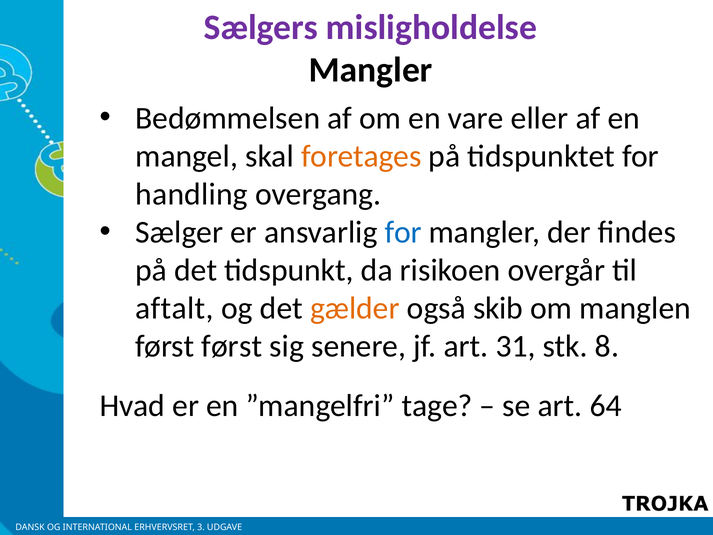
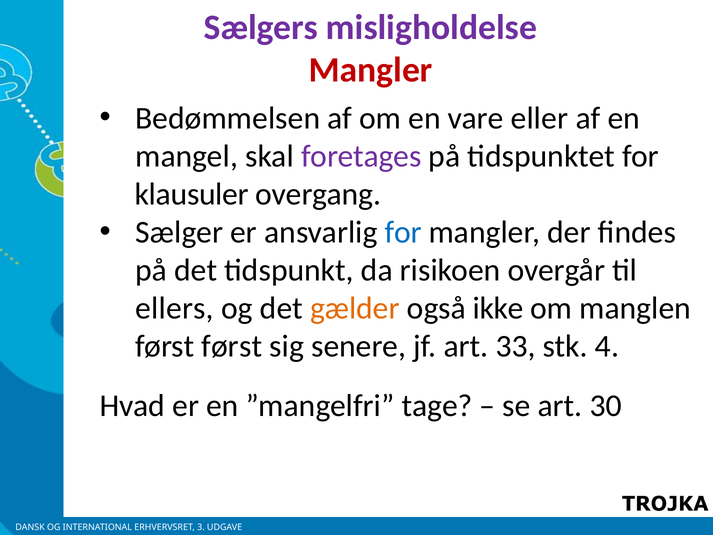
Mangler at (371, 70) colour: black -> red
foretages colour: orange -> purple
handling: handling -> klausuler
aftalt: aftalt -> ellers
skib: skib -> ikke
31: 31 -> 33
8: 8 -> 4
64: 64 -> 30
